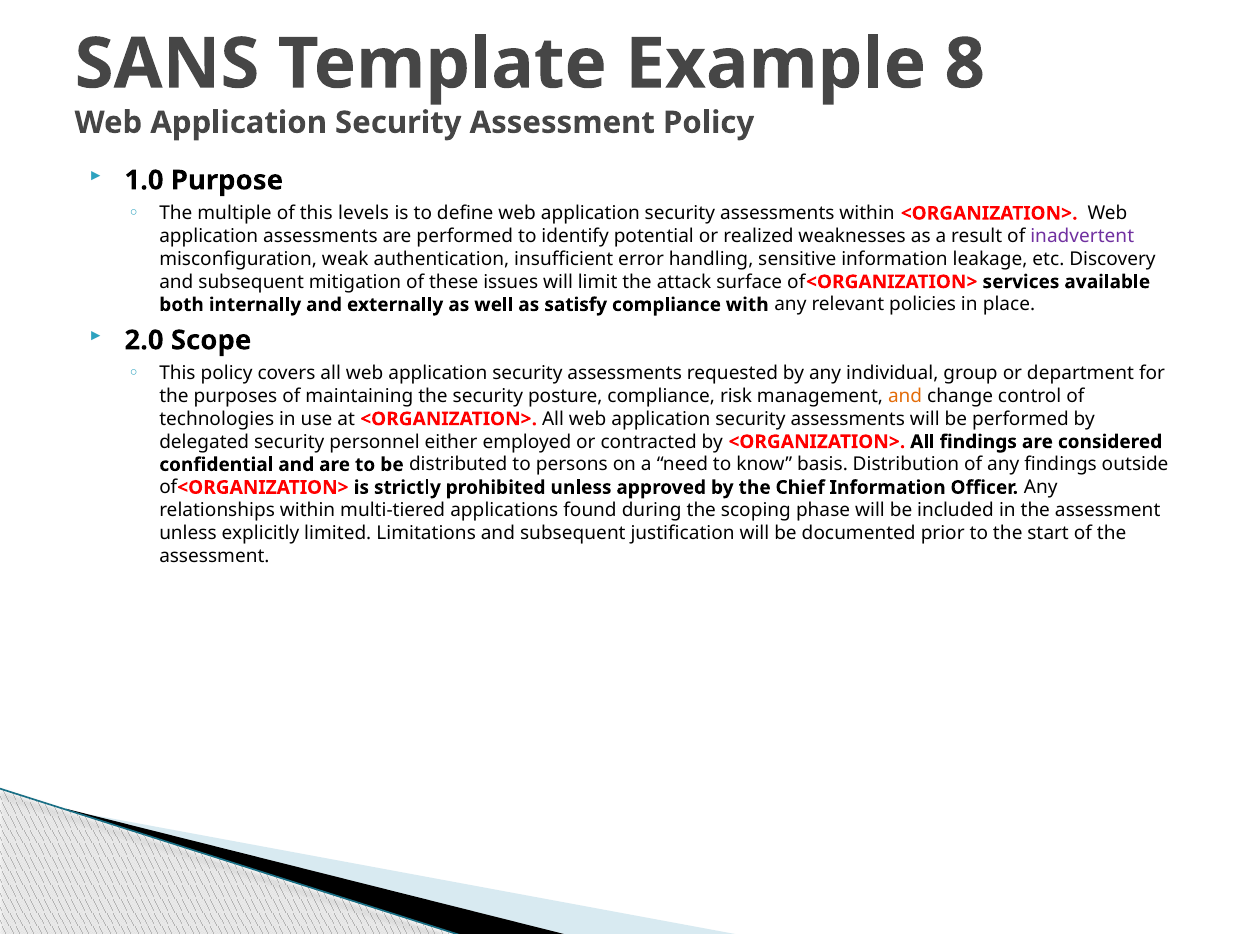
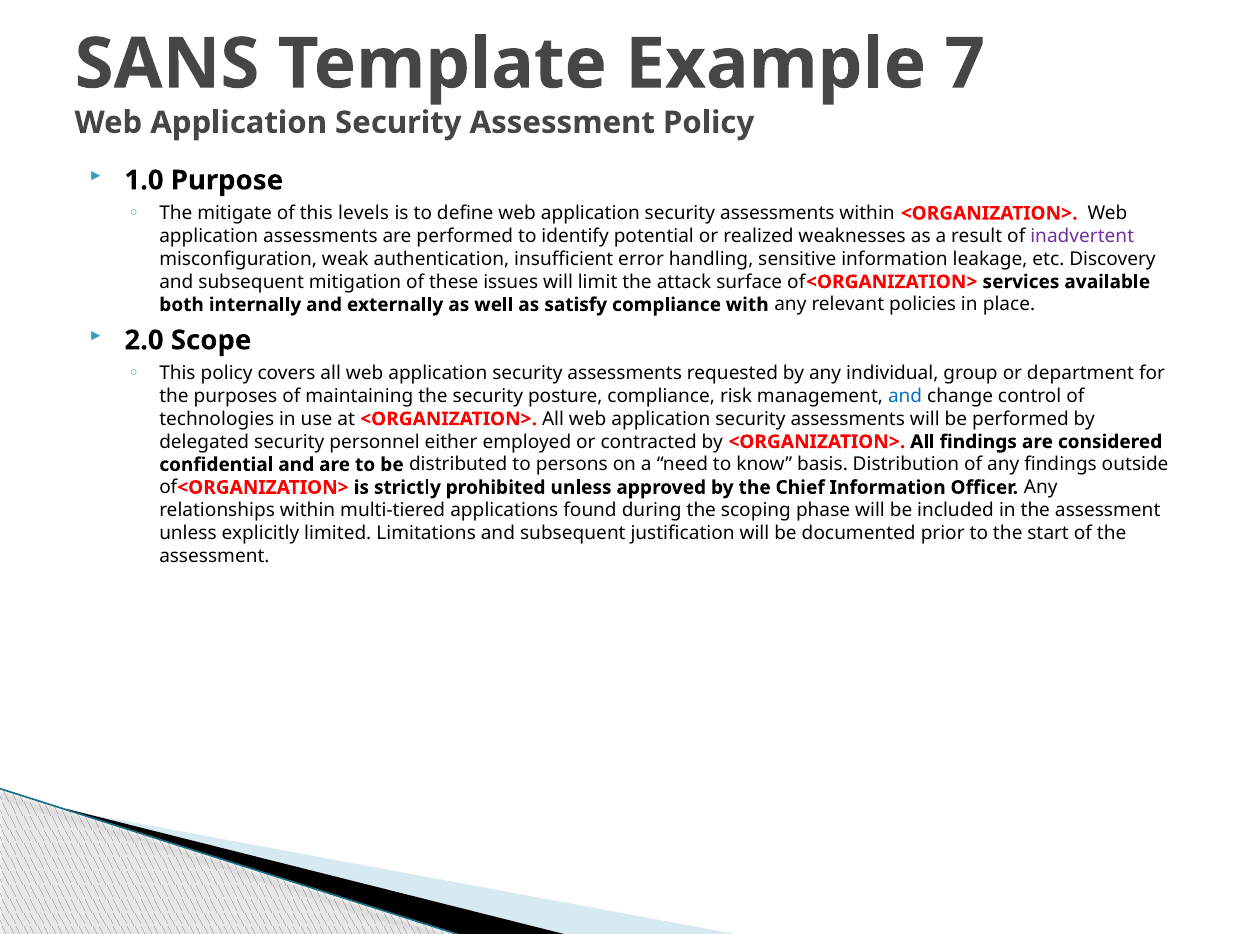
8: 8 -> 7
multiple: multiple -> mitigate
and at (905, 396) colour: orange -> blue
